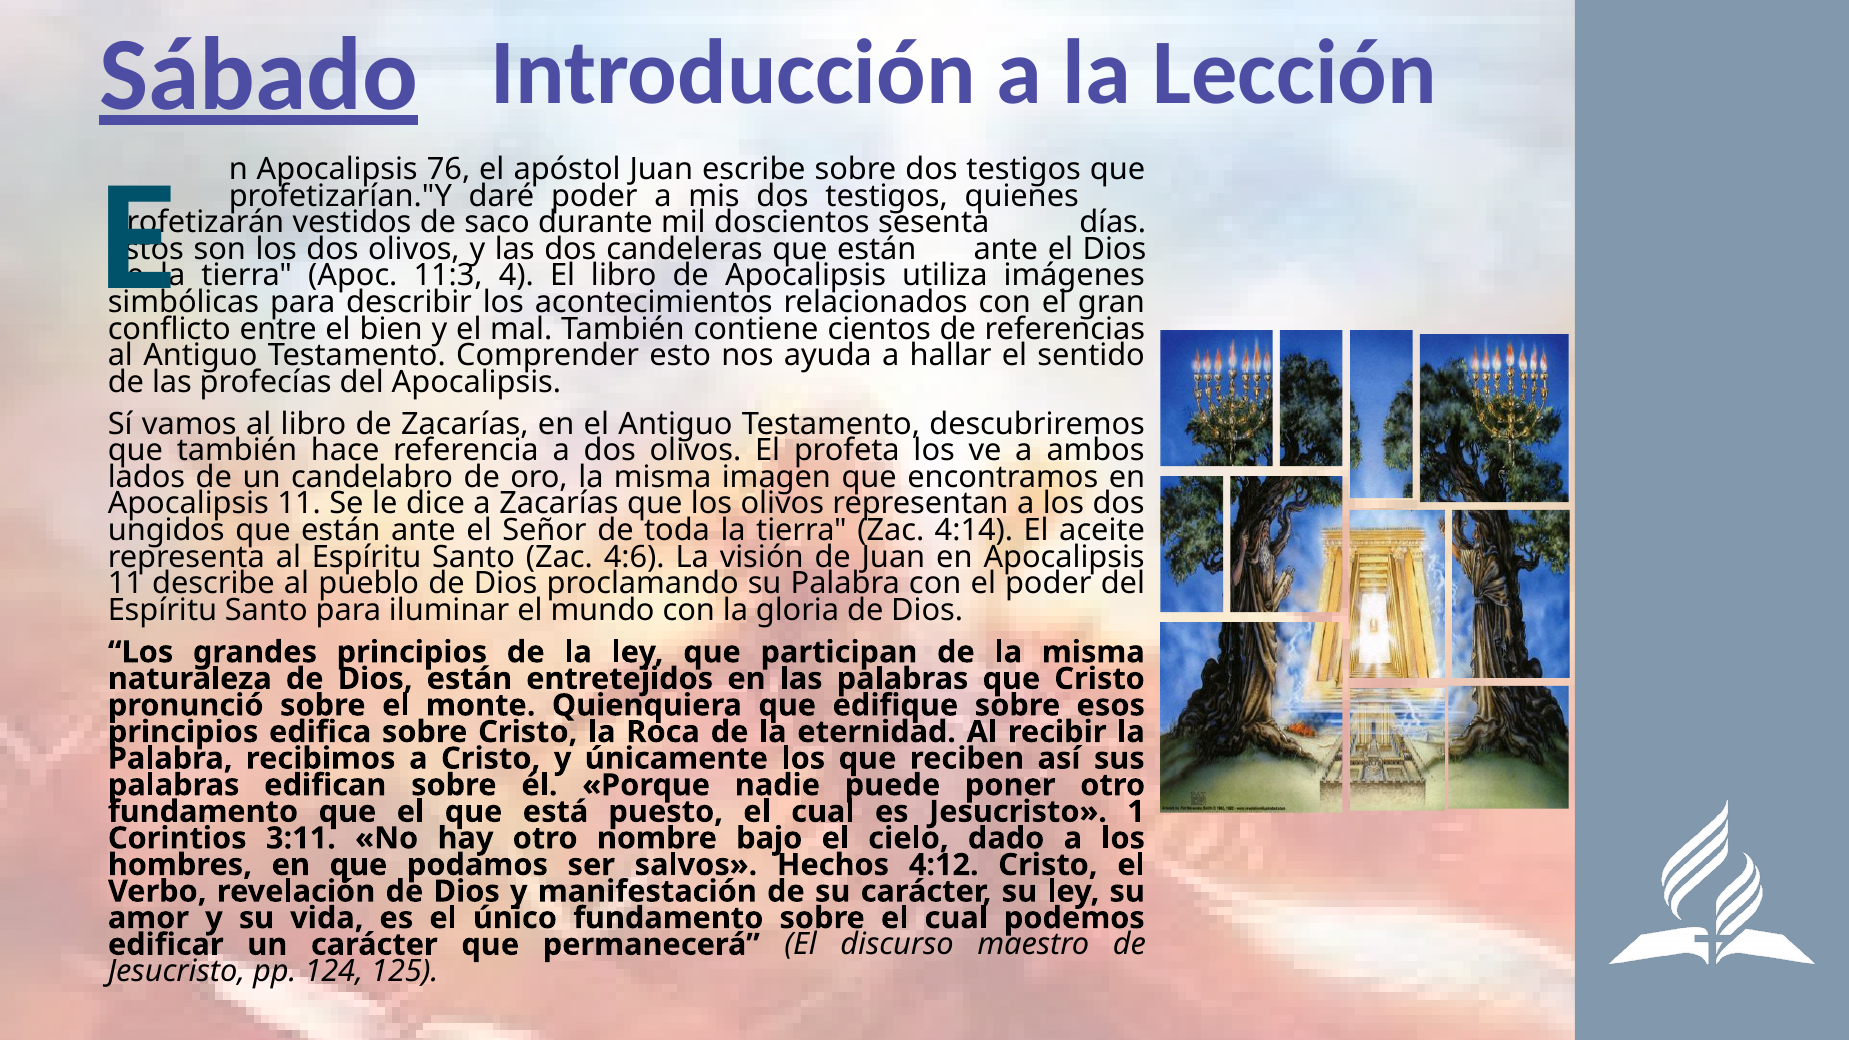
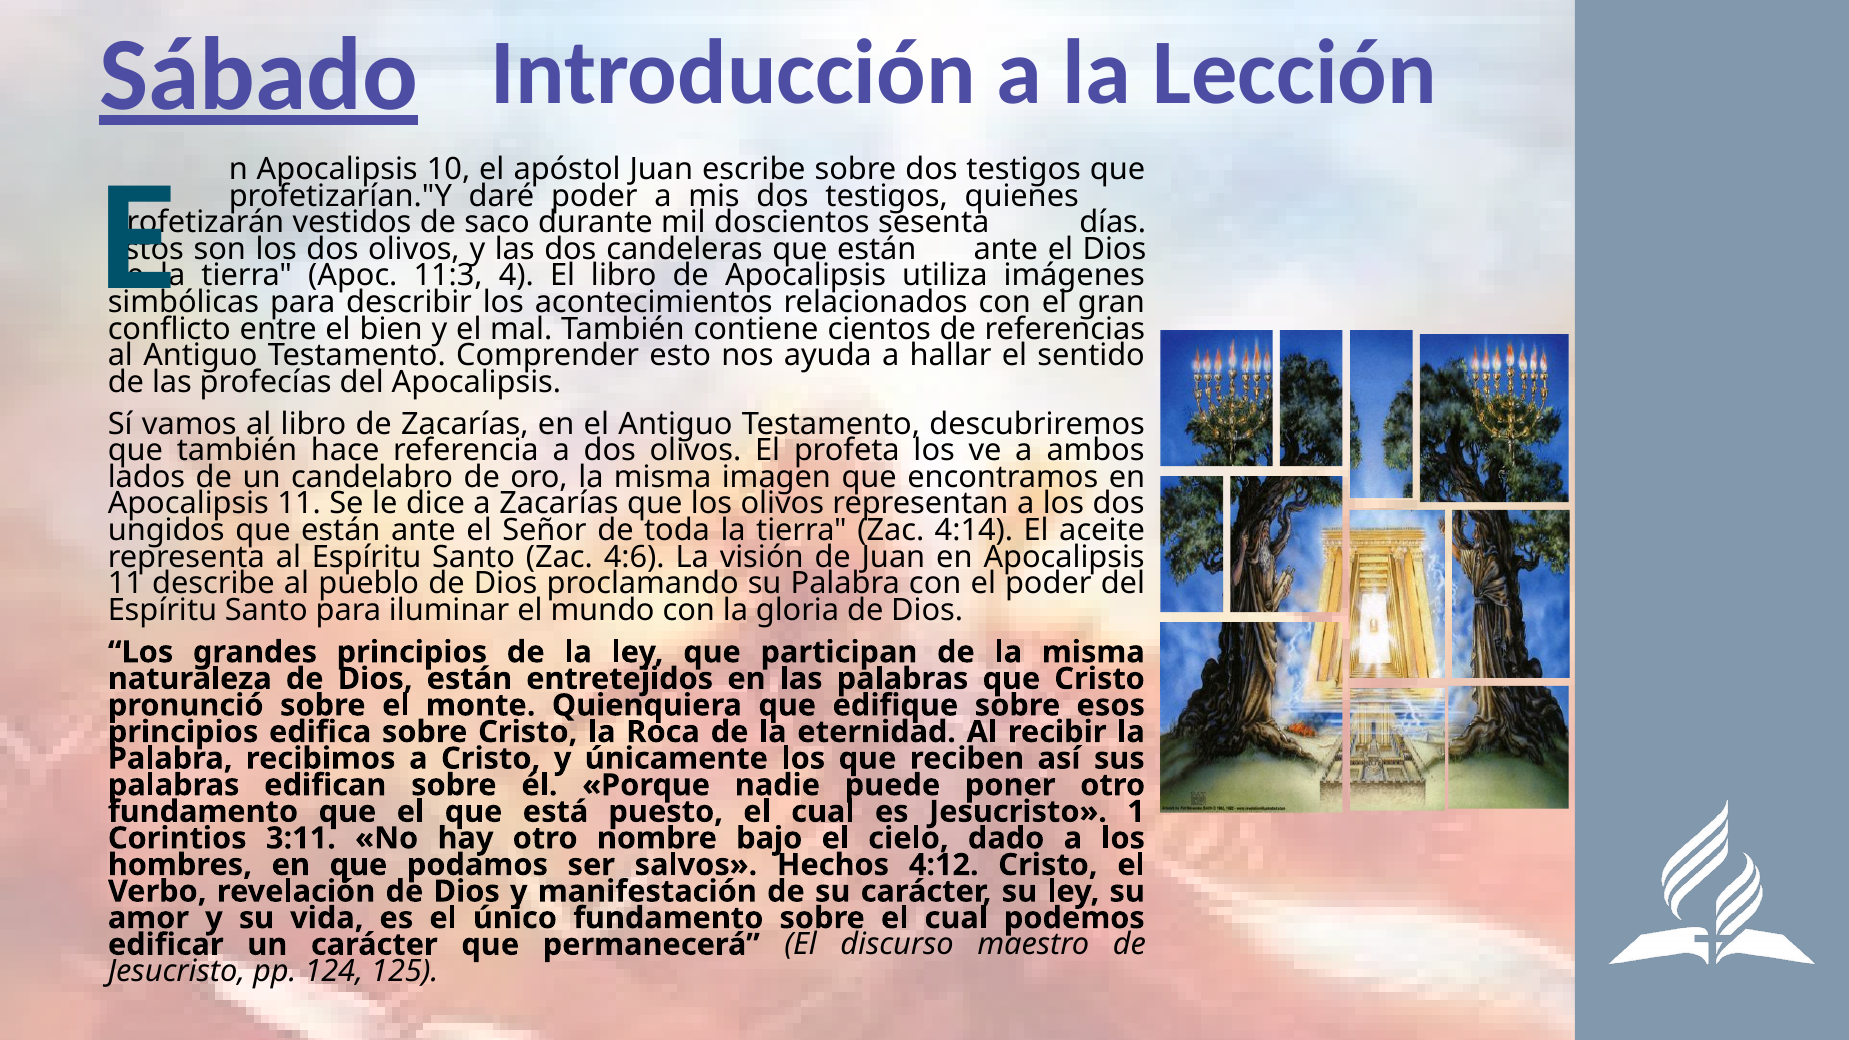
76: 76 -> 10
